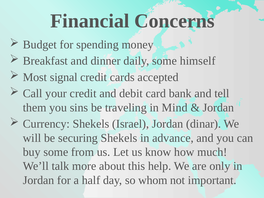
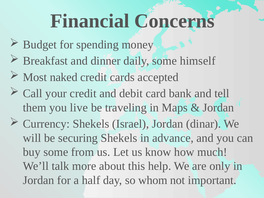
signal: signal -> naked
sins: sins -> live
Mind: Mind -> Maps
